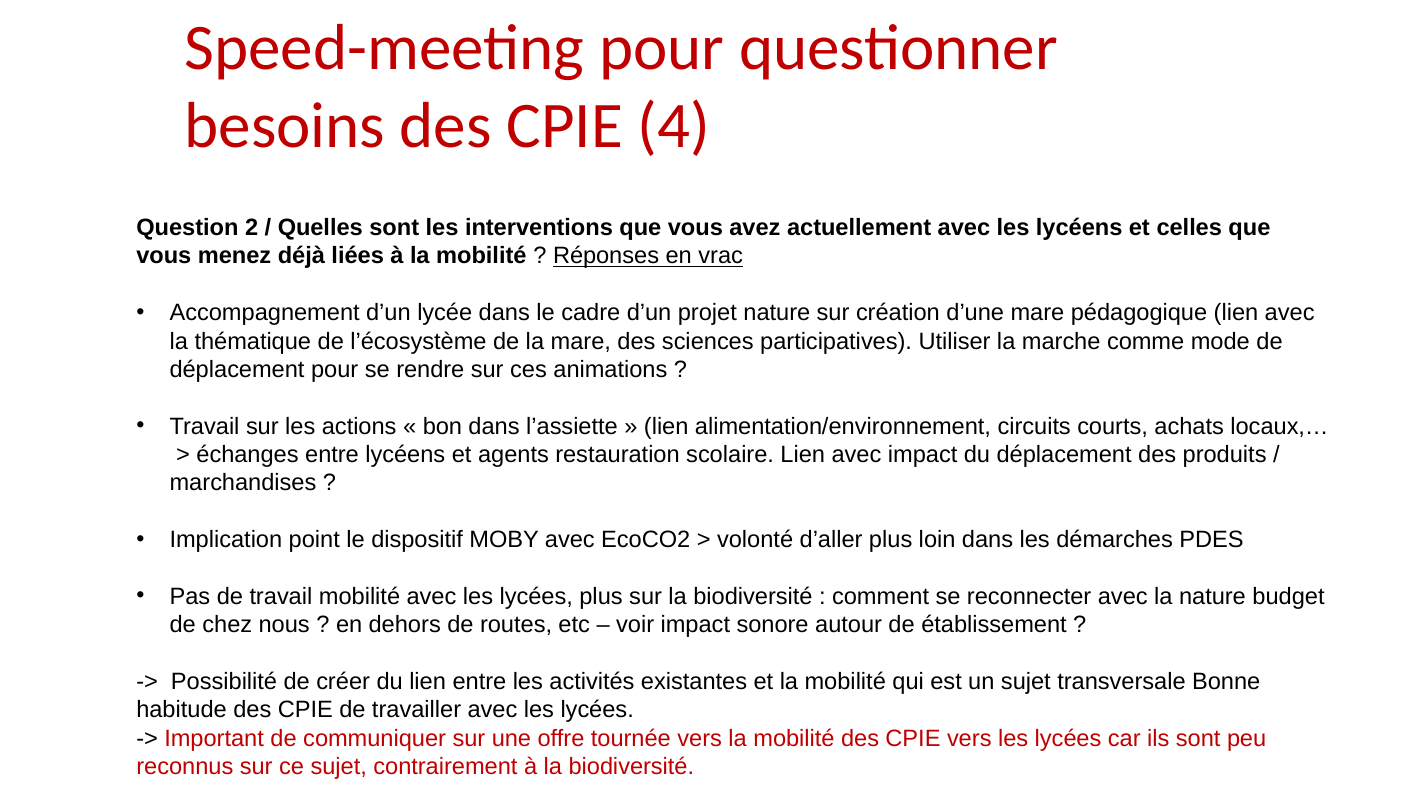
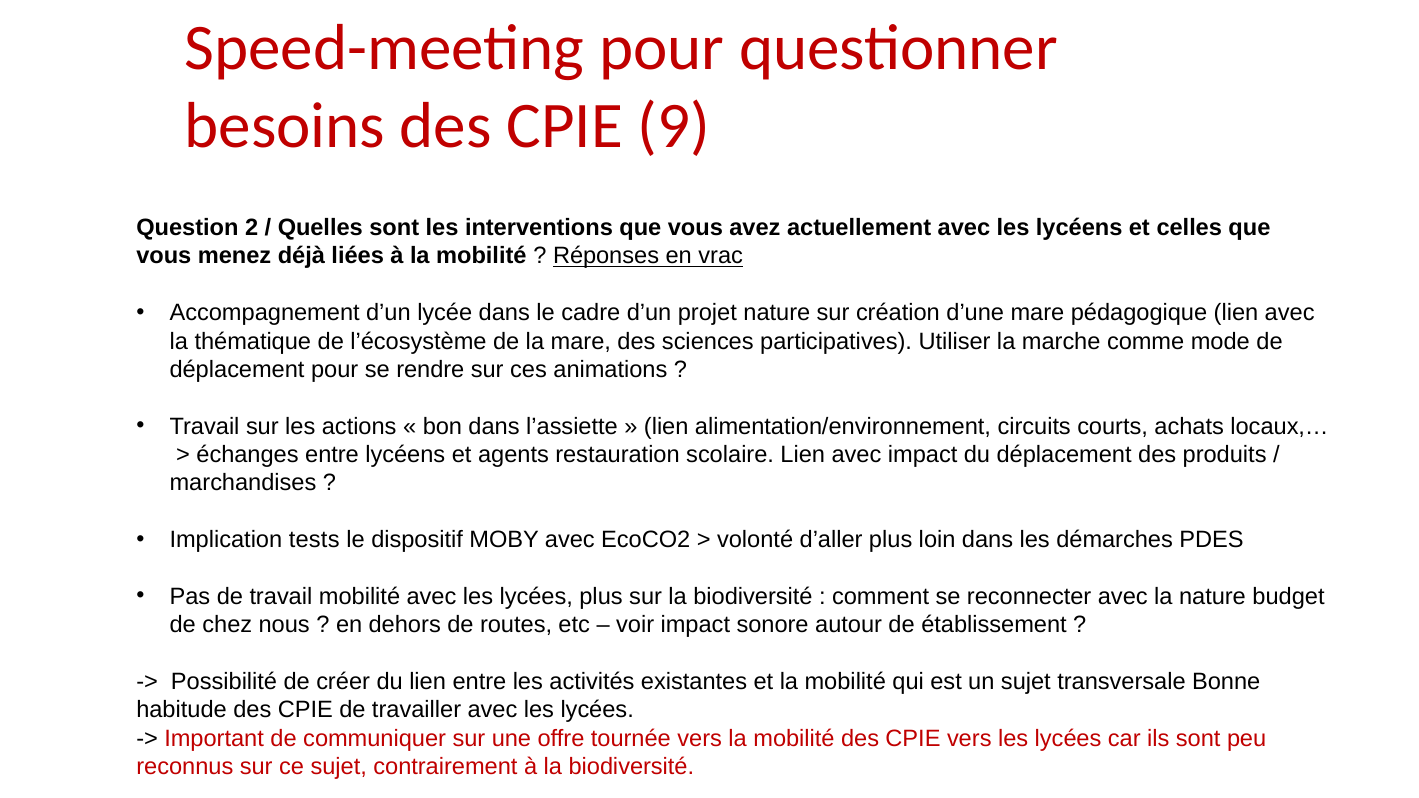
4: 4 -> 9
point: point -> tests
